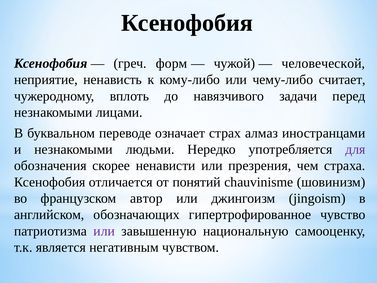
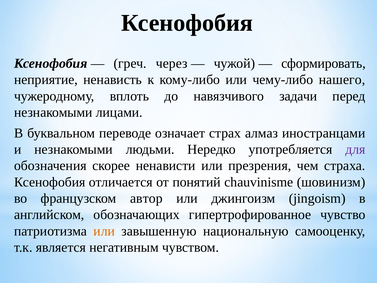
форм: форм -> через
человеческой: человеческой -> сформировать
считает: считает -> нашего
или at (104, 231) colour: purple -> orange
